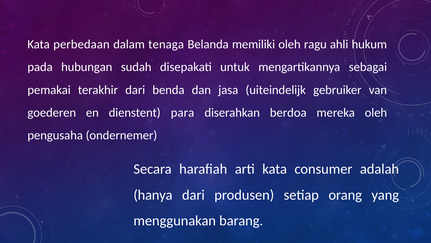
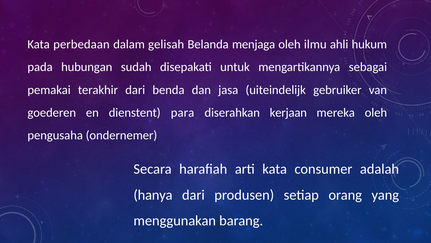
tenaga: tenaga -> gelisah
memiliki: memiliki -> menjaga
ragu: ragu -> ilmu
berdoa: berdoa -> kerjaan
